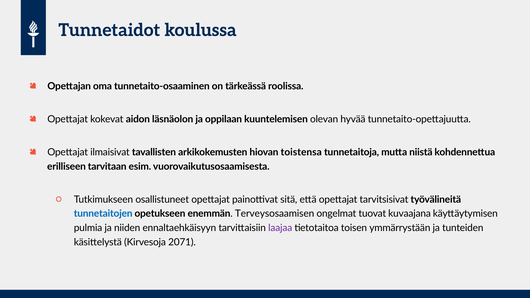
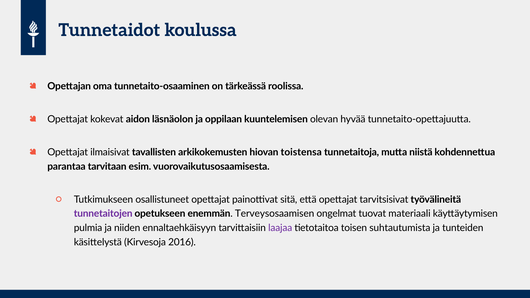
erilliseen: erilliseen -> parantaa
tunnetaitojen colour: blue -> purple
kuvaajana: kuvaajana -> materiaali
ymmärrystään: ymmärrystään -> suhtautumista
2071: 2071 -> 2016
